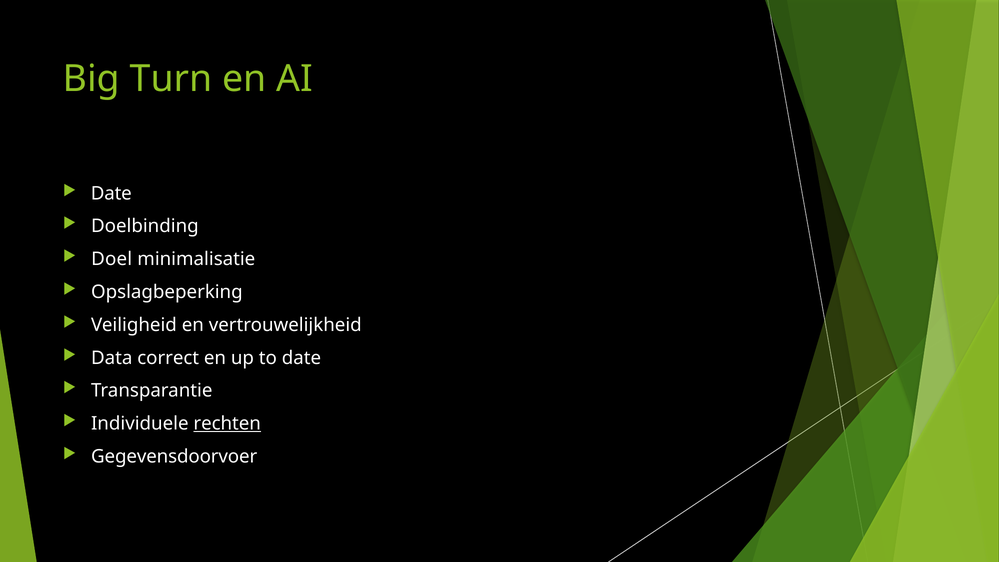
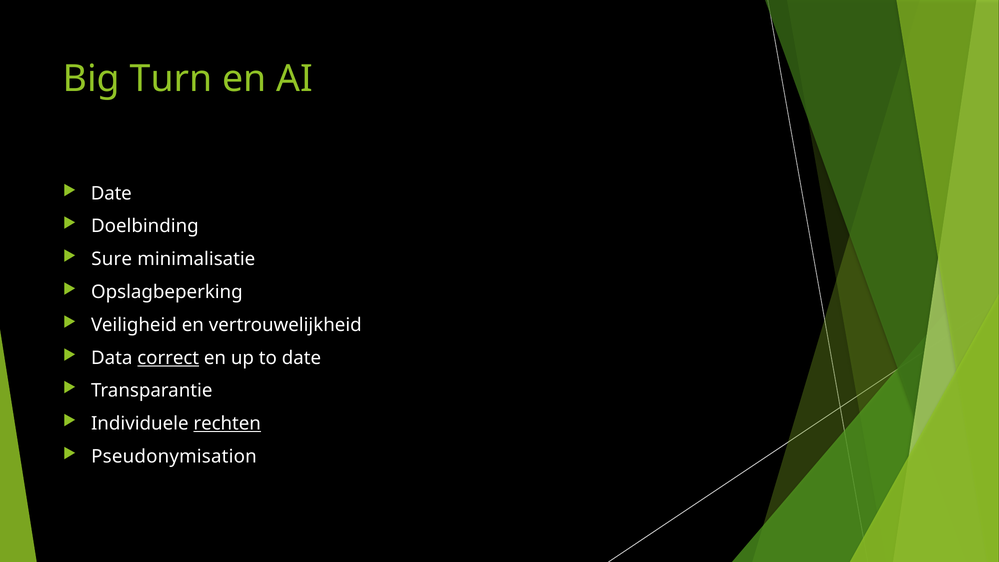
Doel: Doel -> Sure
correct underline: none -> present
Gegevensdoorvoer: Gegevensdoorvoer -> Pseudonymisation
